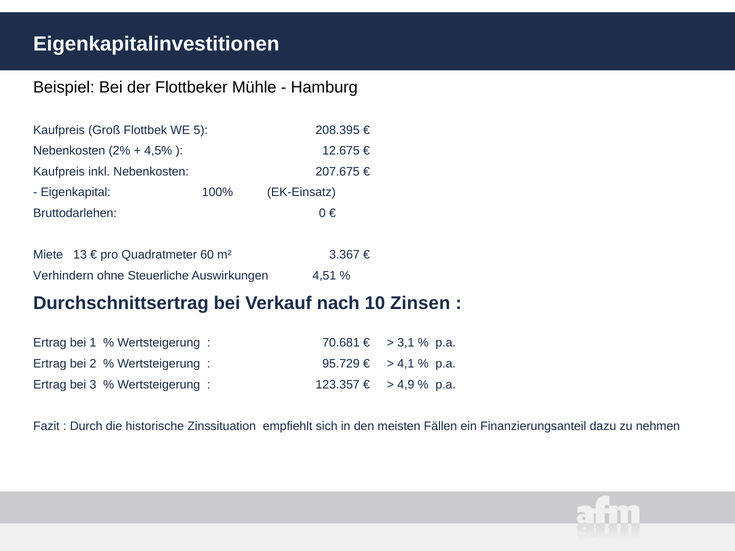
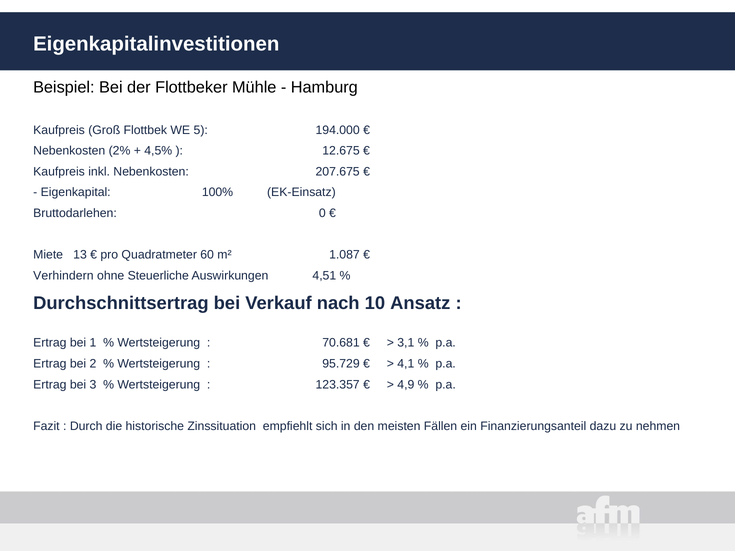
208.395: 208.395 -> 194.000
3.367: 3.367 -> 1.087
Zinsen: Zinsen -> Ansatz
